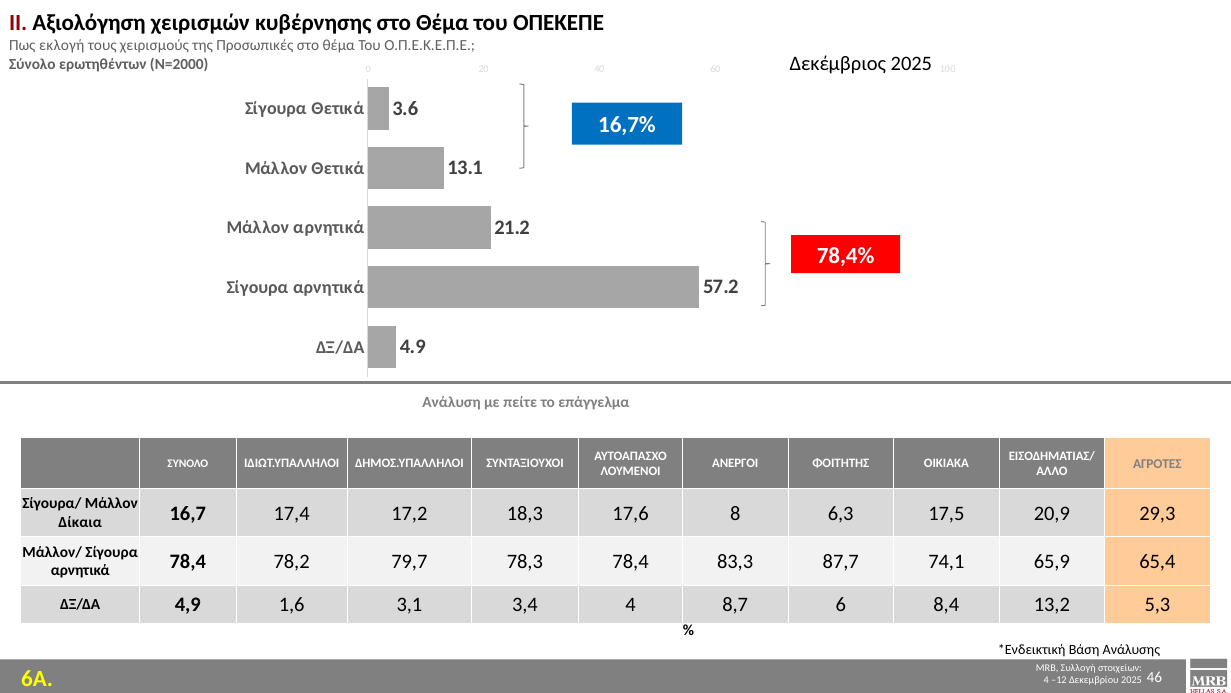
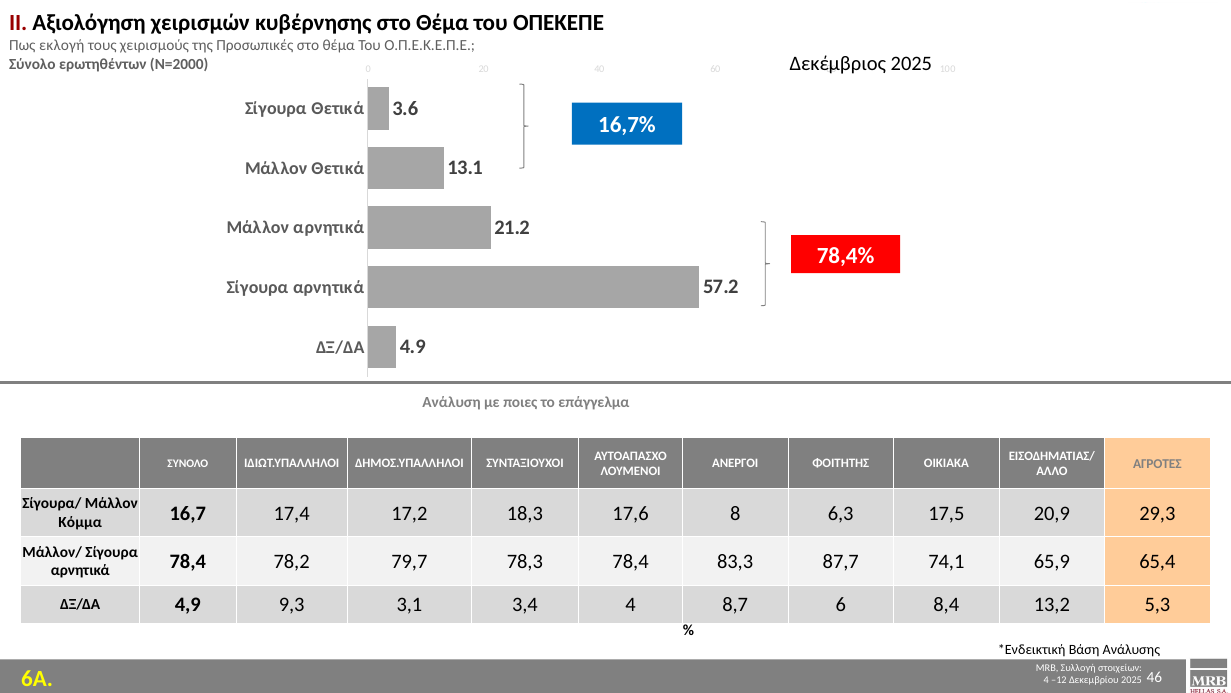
πείτε: πείτε -> ποιες
Δίκαια: Δίκαια -> Κόμμα
1,6: 1,6 -> 9,3
